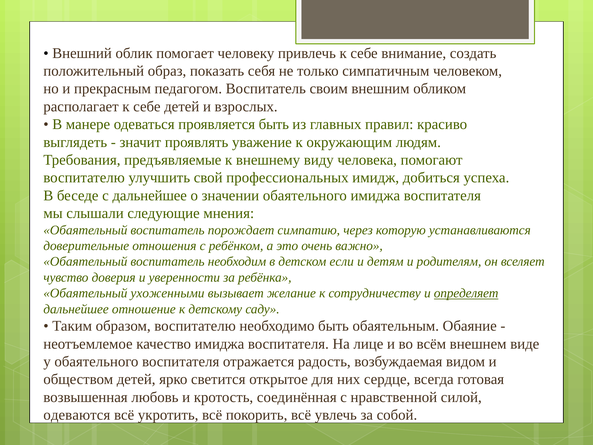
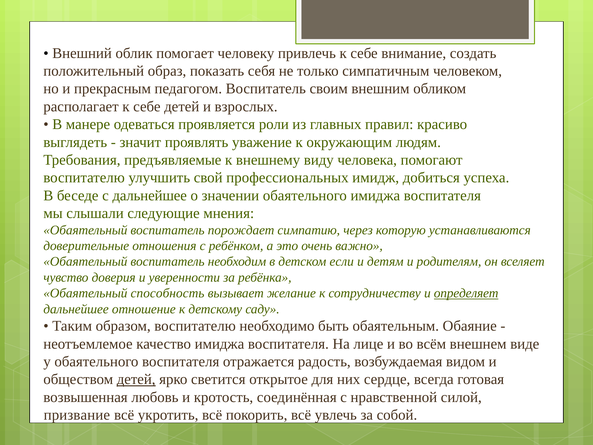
проявляется быть: быть -> роли
ухоженными: ухоженными -> способность
детей at (136, 379) underline: none -> present
одеваются: одеваются -> призвание
